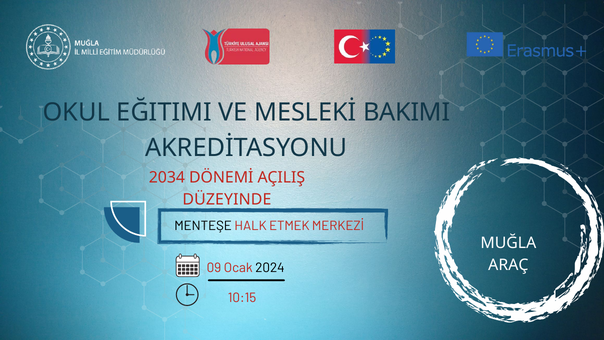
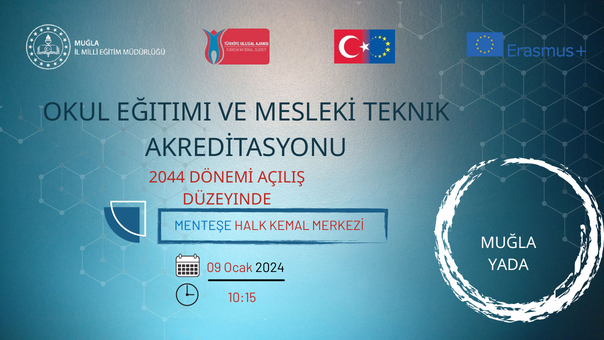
BAKIMI: BAKIMI -> TEKNIK
2034: 2034 -> 2044
MENTEŞE colour: black -> blue
ETMEK: ETMEK -> KEMAL
ARAÇ: ARAÇ -> YADA
